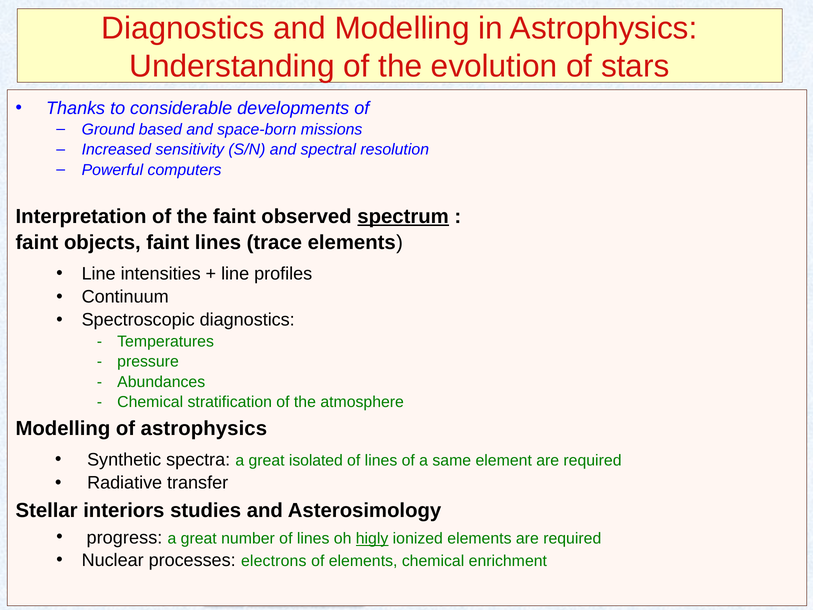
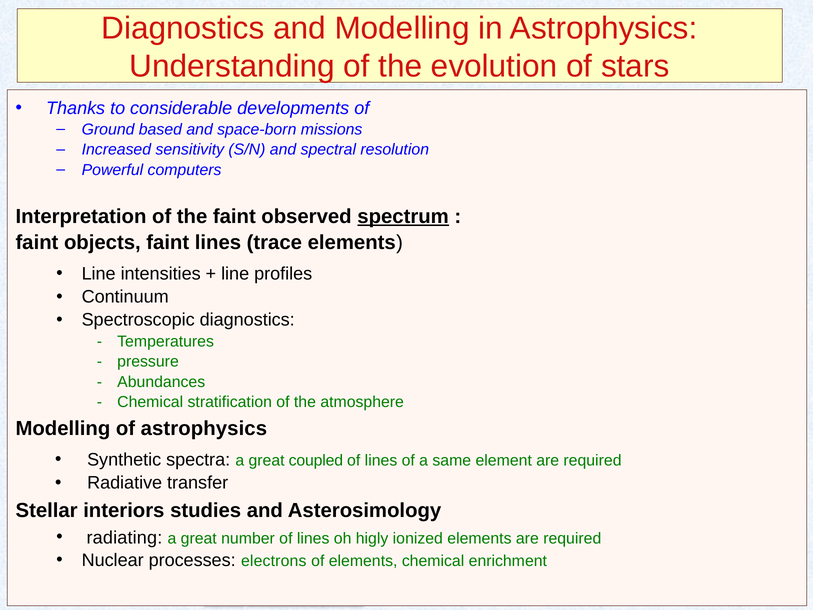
isolated: isolated -> coupled
progress: progress -> radiating
higly underline: present -> none
